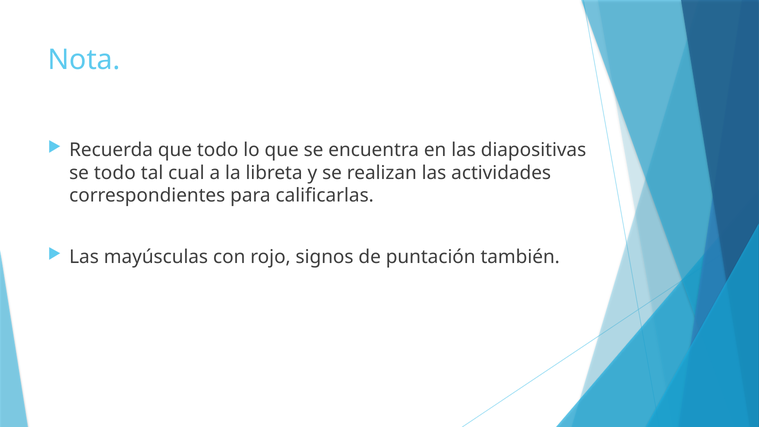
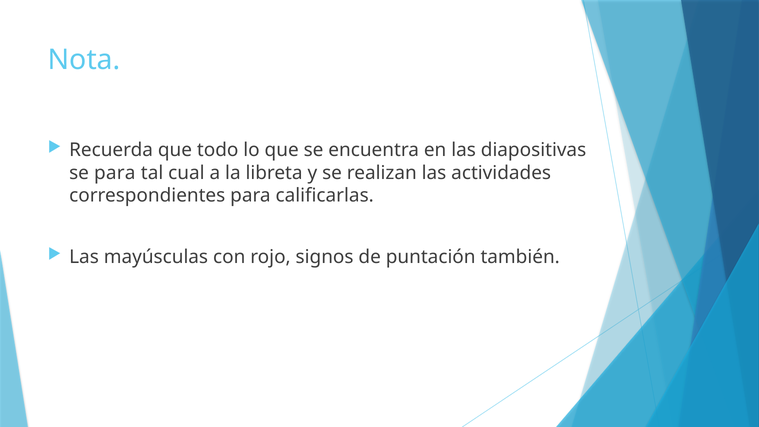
se todo: todo -> para
